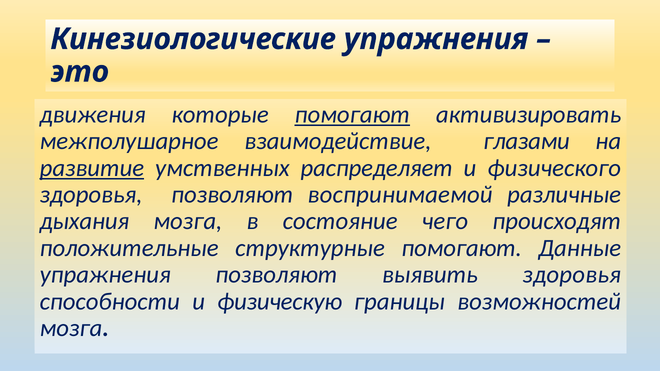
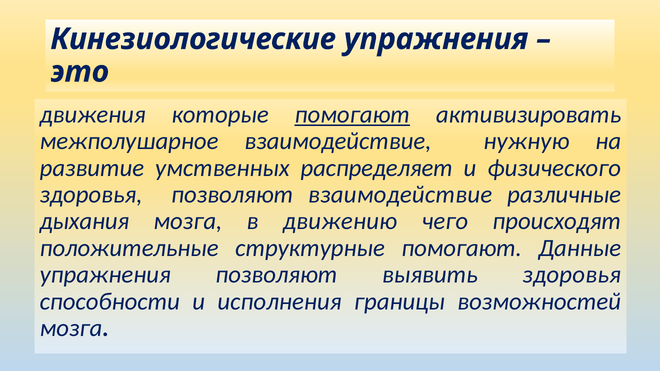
глазами: глазами -> нужную
развитие underline: present -> none
позволяют воспринимаемой: воспринимаемой -> взаимодействие
состояние: состояние -> движению
физическую: физическую -> исполнения
